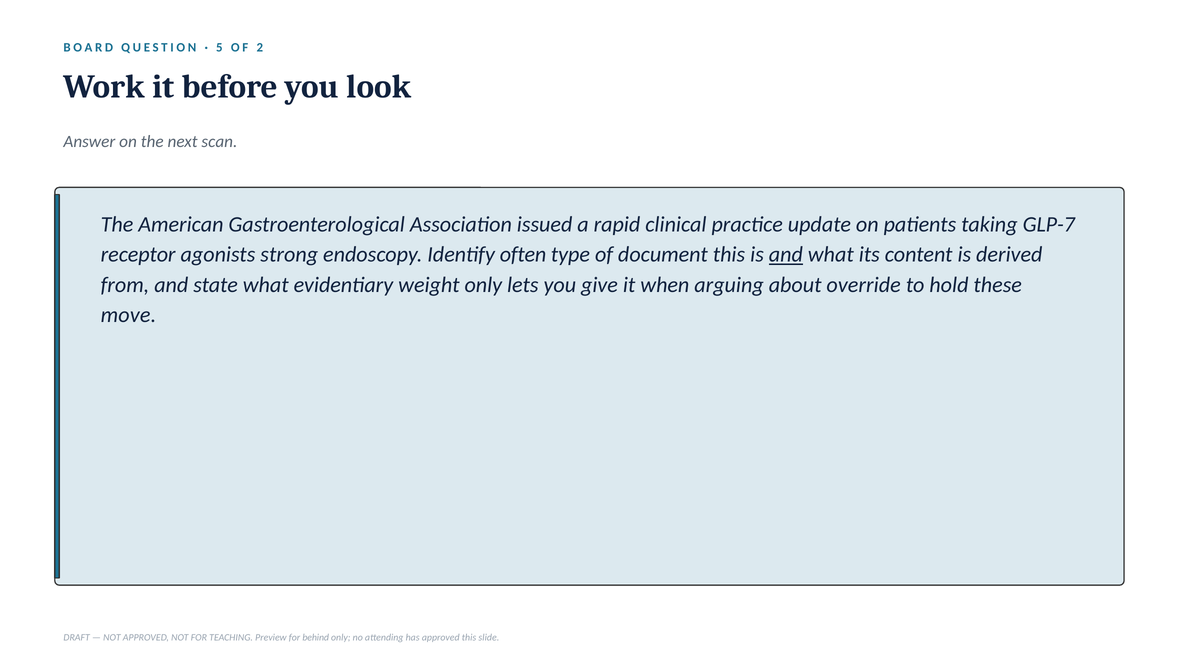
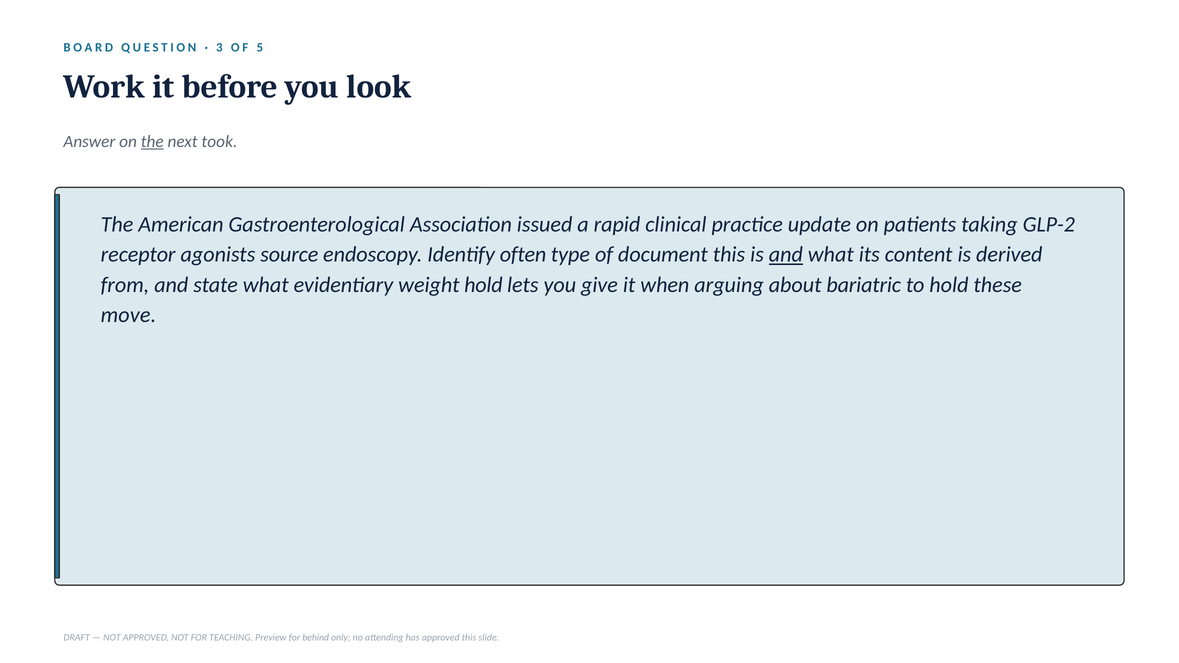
5: 5 -> 3
2: 2 -> 5
the at (152, 141) underline: none -> present
scan: scan -> took
GLP-7: GLP-7 -> GLP-2
strong: strong -> source
weight only: only -> hold
override: override -> bariatric
